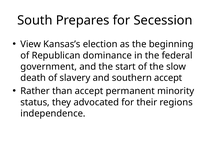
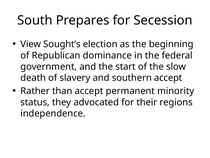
Kansas’s: Kansas’s -> Sought’s
